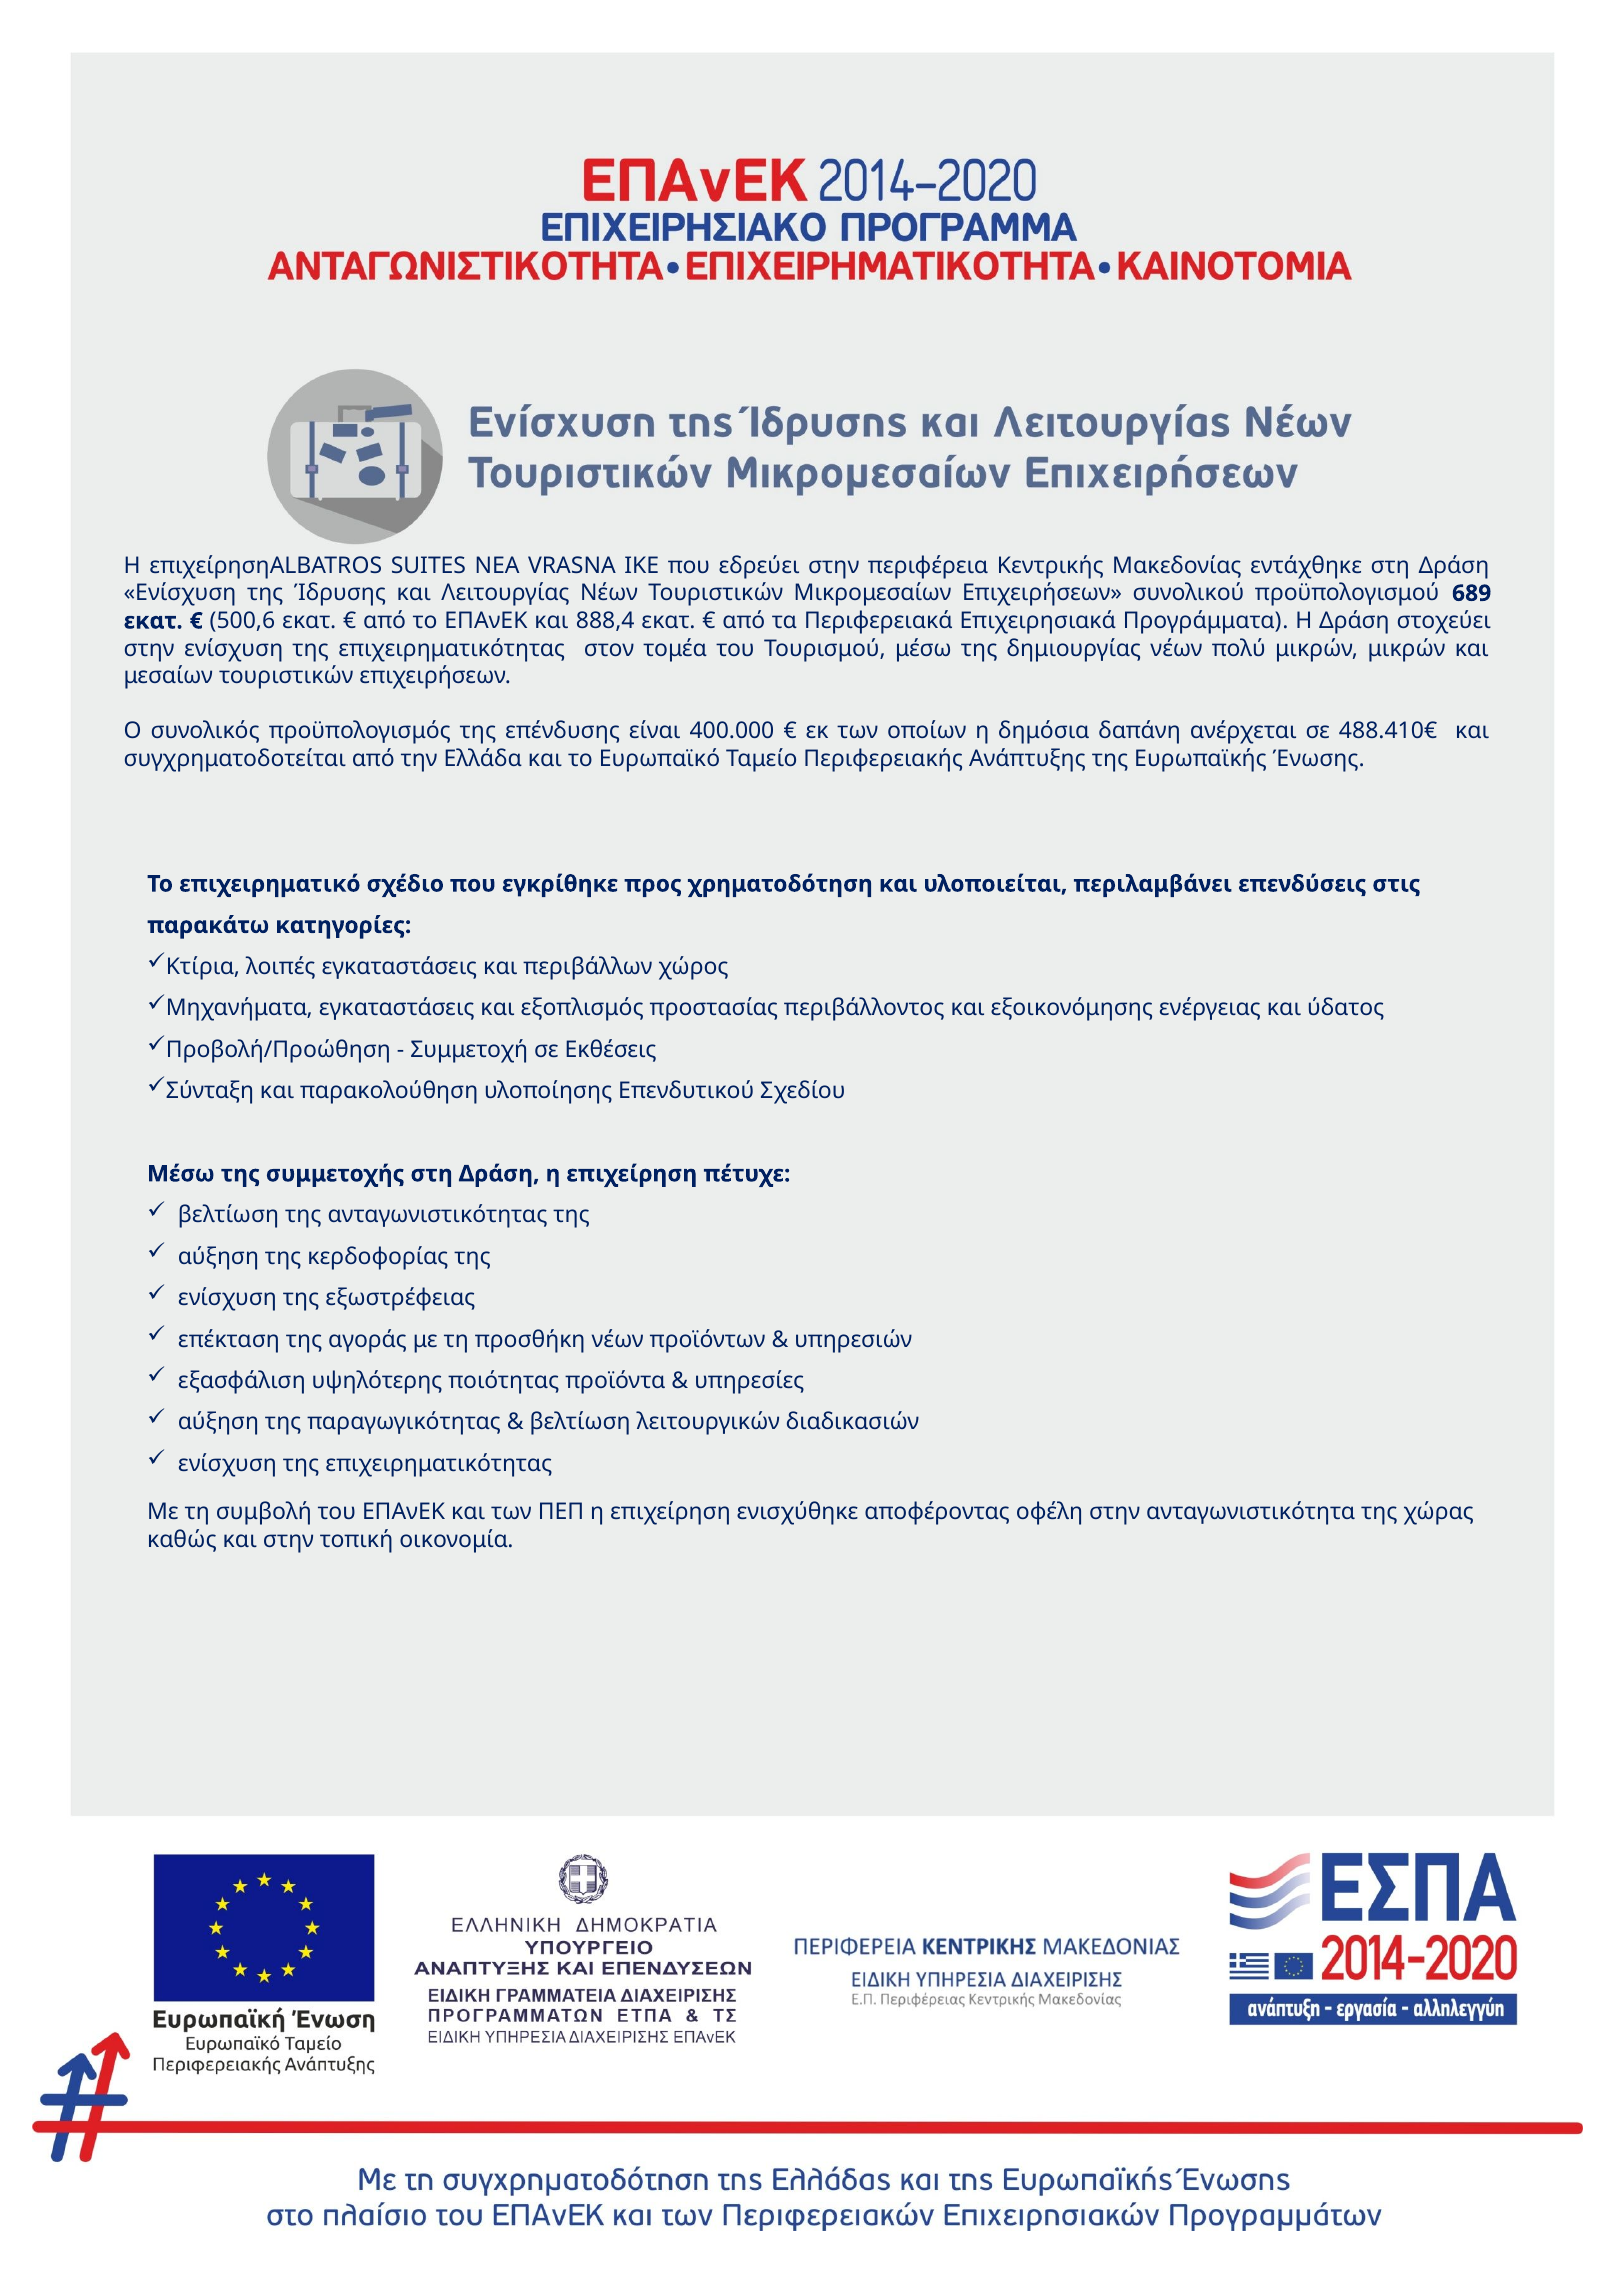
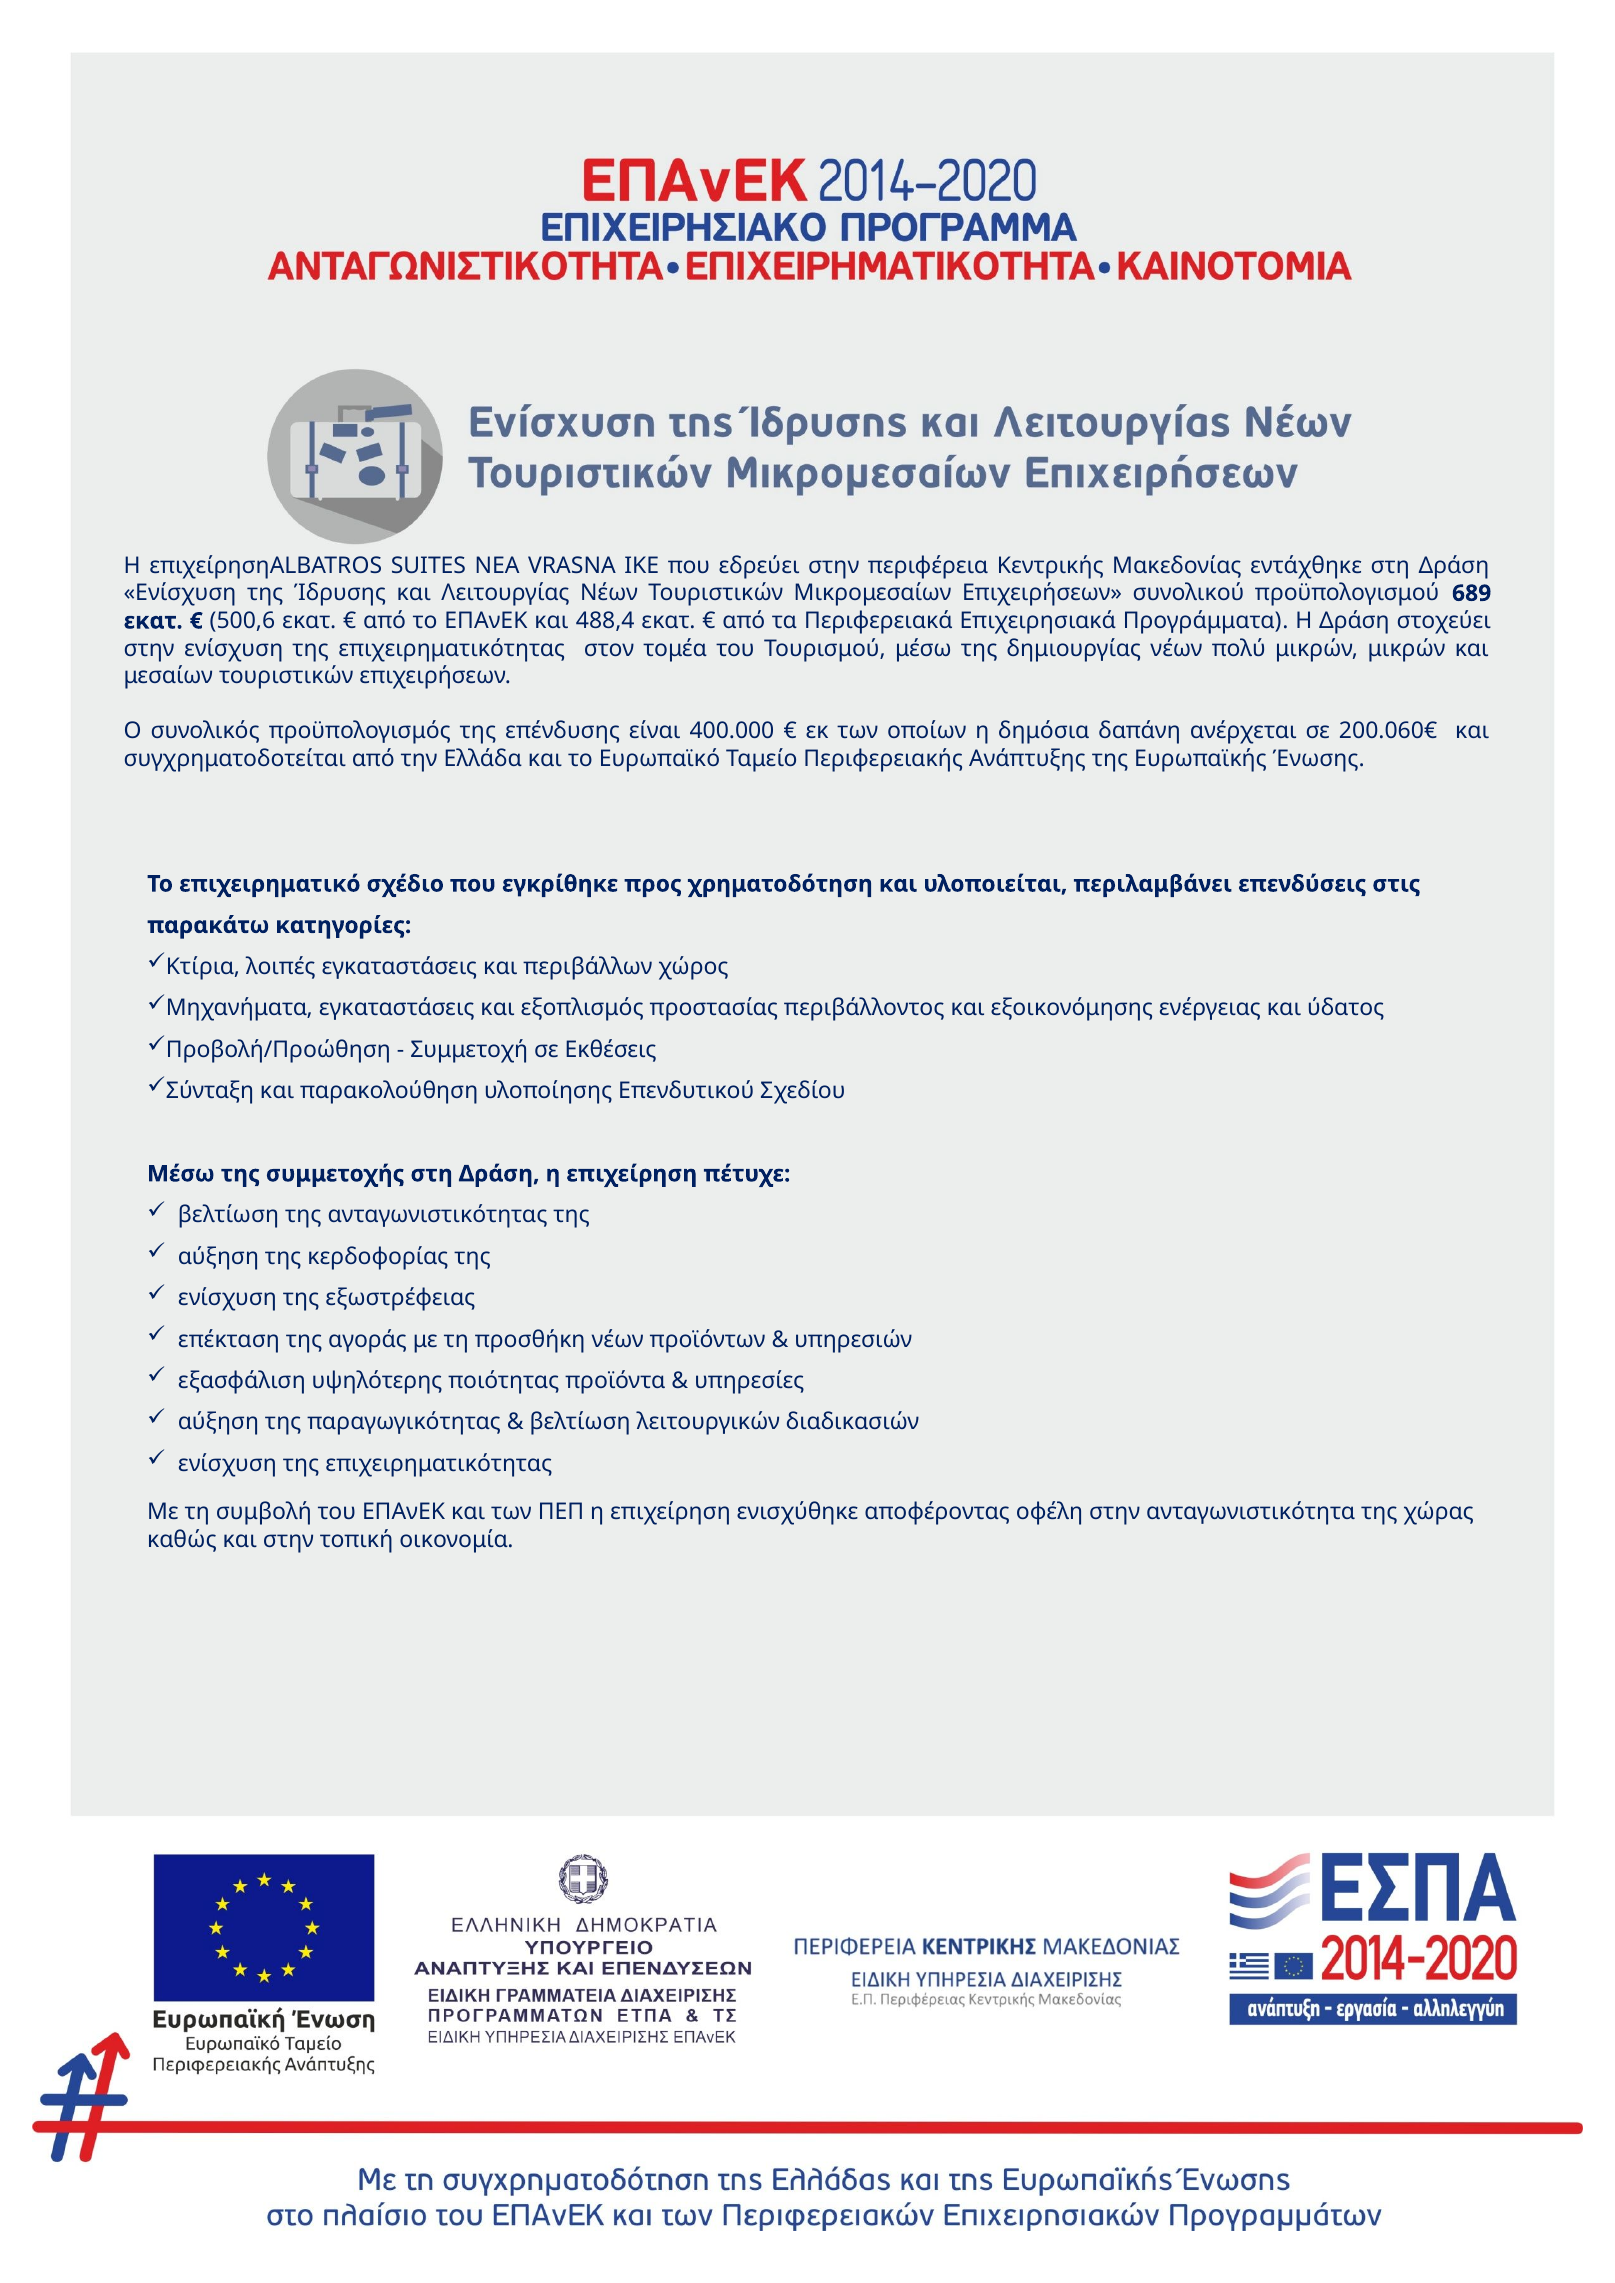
888,4: 888,4 -> 488,4
488.410€: 488.410€ -> 200.060€
